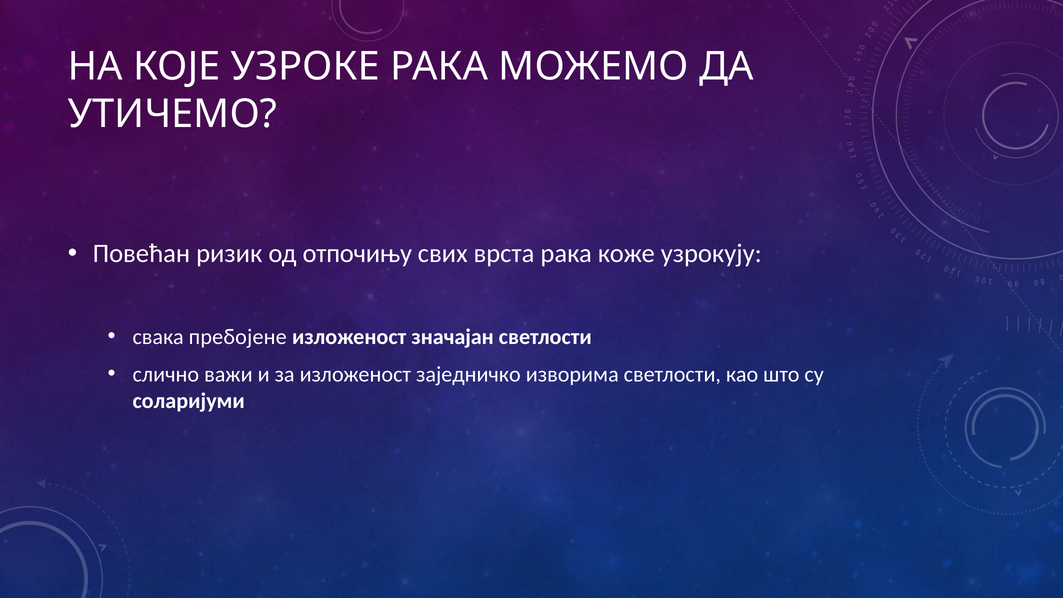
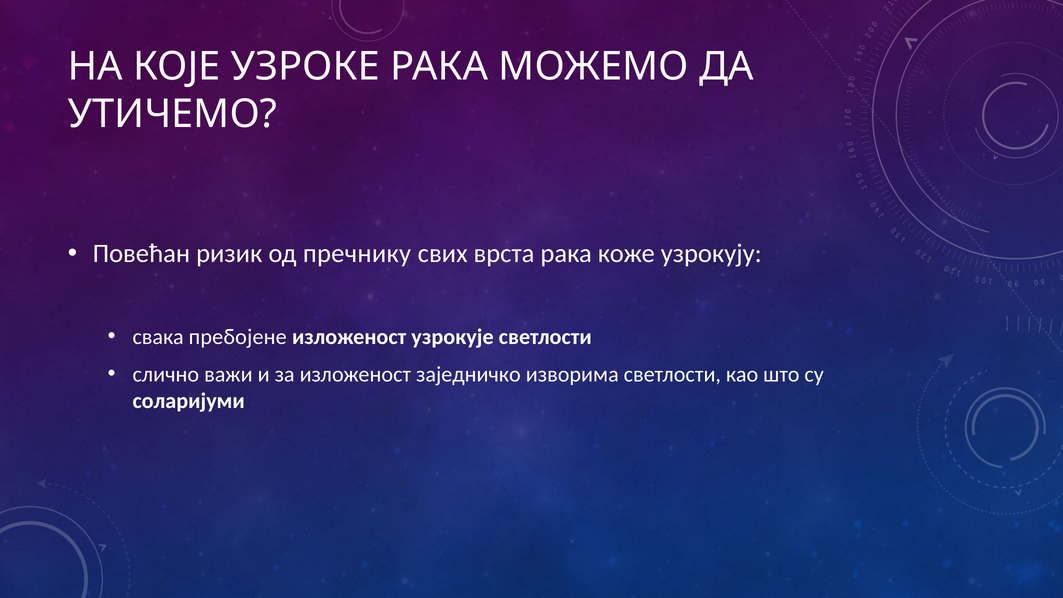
отпочињу: отпочињу -> пречнику
значајан: значајан -> узрокује
